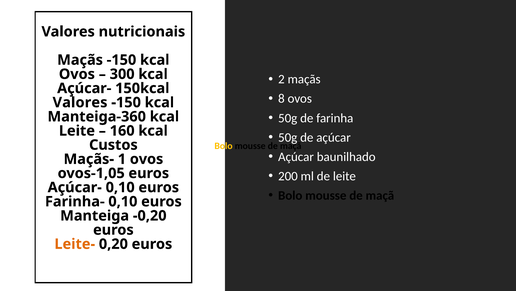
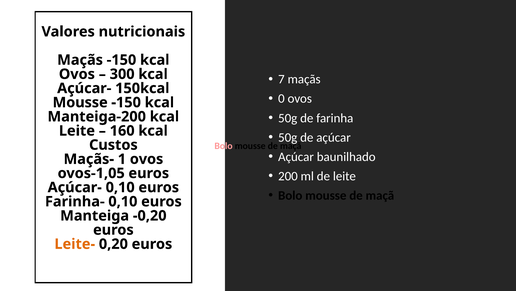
2: 2 -> 7
8: 8 -> 0
Valores at (80, 102): Valores -> Mousse
Manteiga-360: Manteiga-360 -> Manteiga-200
Bolo at (224, 146) colour: yellow -> pink
